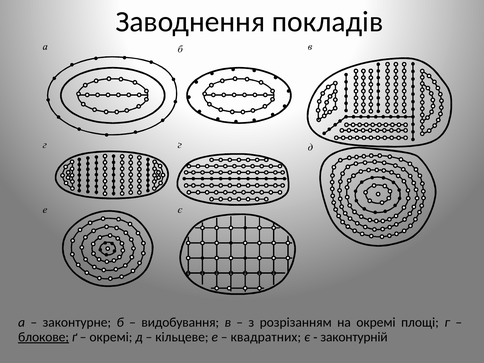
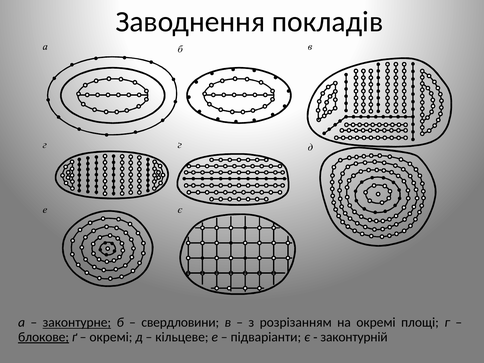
законтурне underline: none -> present
видобування: видобування -> свердловини
квадратних: квадратних -> підваріанти
